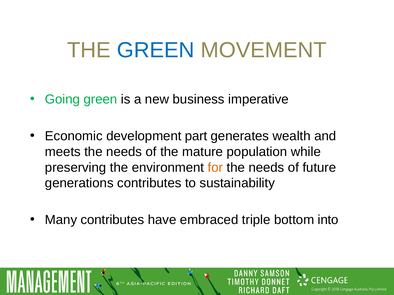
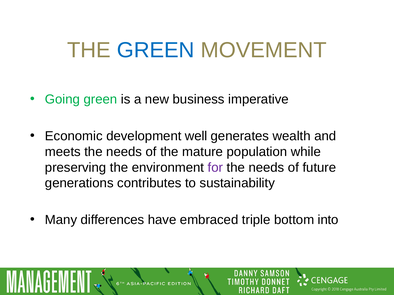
part: part -> well
for colour: orange -> purple
Many contributes: contributes -> differences
